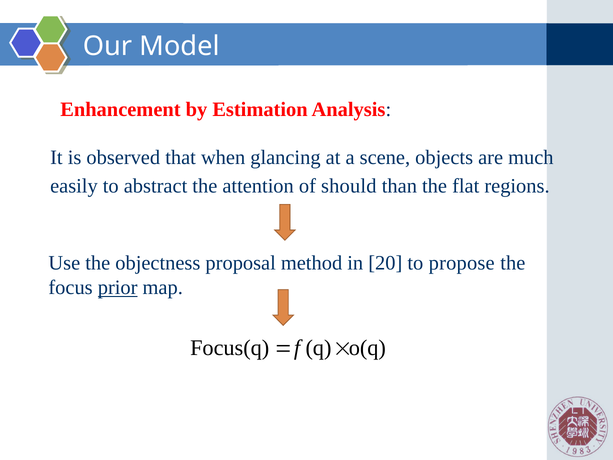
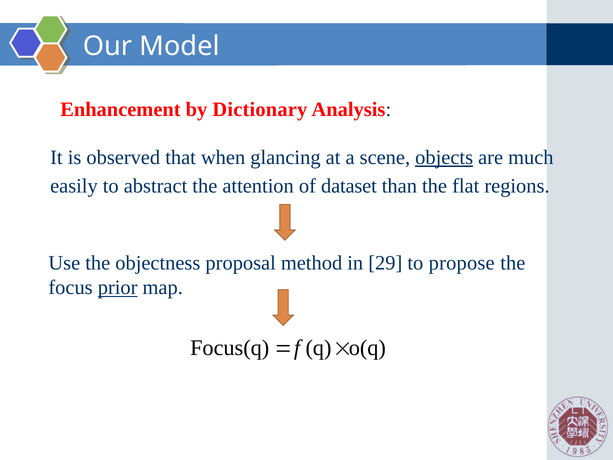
Estimation: Estimation -> Dictionary
objects underline: none -> present
should: should -> dataset
20: 20 -> 29
